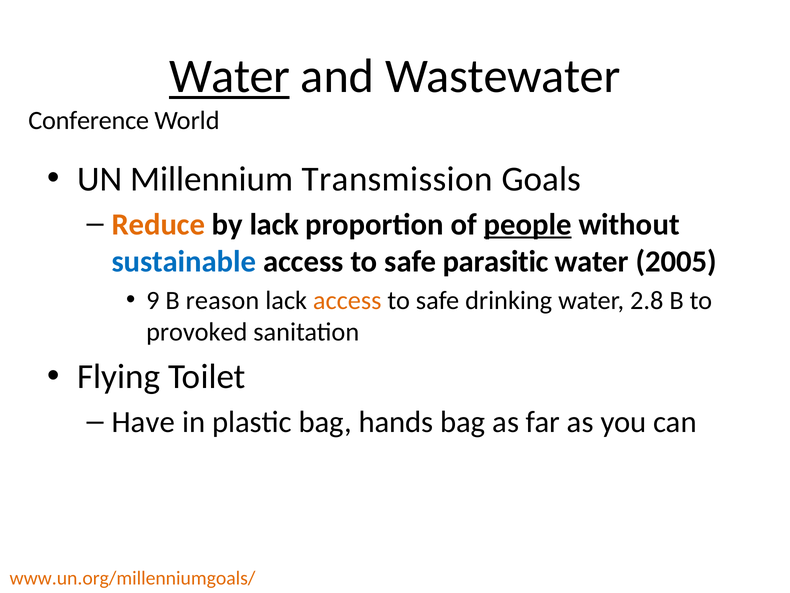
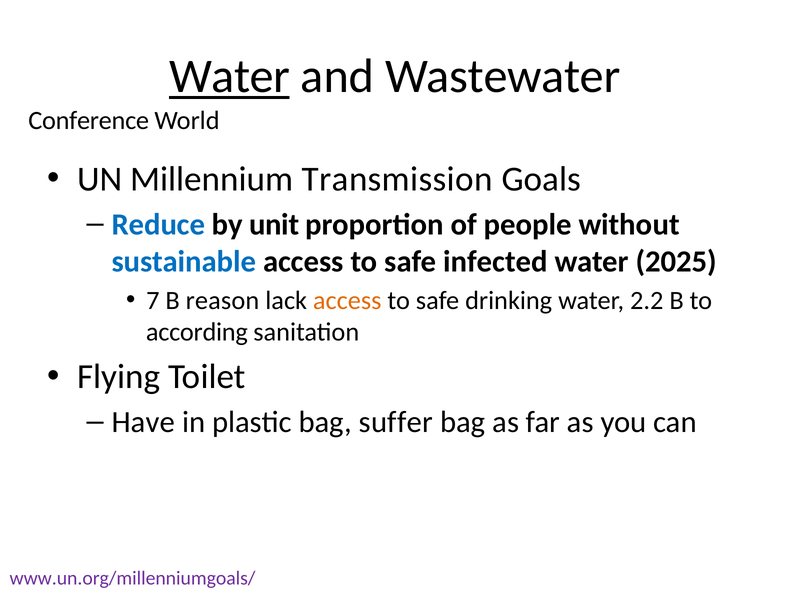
Reduce colour: orange -> blue
by lack: lack -> unit
people underline: present -> none
parasitic: parasitic -> infected
2005: 2005 -> 2025
9: 9 -> 7
2.8: 2.8 -> 2.2
provoked: provoked -> according
hands: hands -> suffer
www.un.org/millenniumgoals/ colour: orange -> purple
